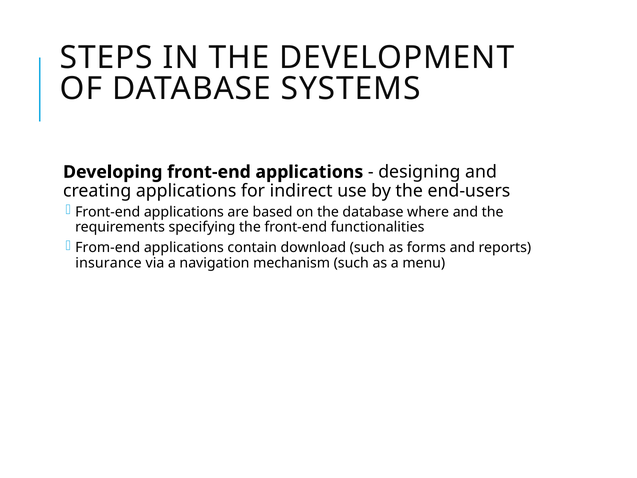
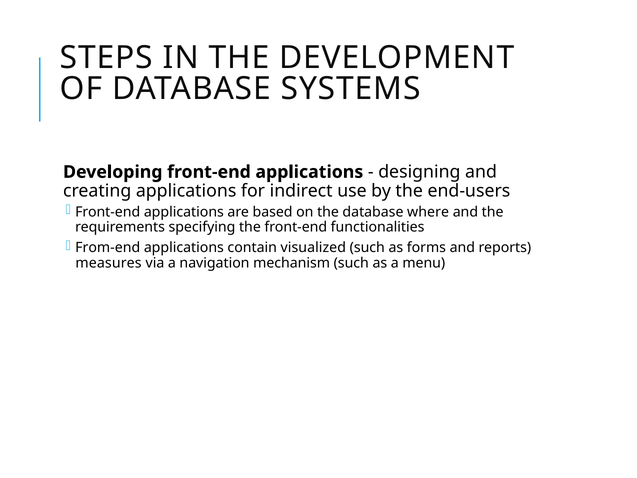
download: download -> visualized
insurance: insurance -> measures
